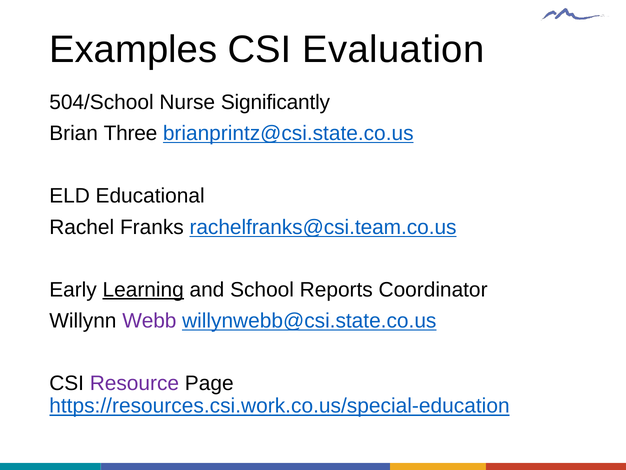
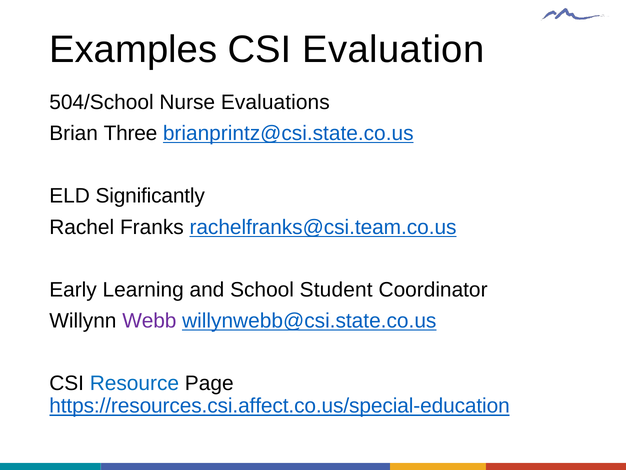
Significantly: Significantly -> Evaluations
Educational: Educational -> Significantly
Learning underline: present -> none
Reports: Reports -> Student
Resource colour: purple -> blue
https://resources.csi.work.co.us/special-education: https://resources.csi.work.co.us/special-education -> https://resources.csi.affect.co.us/special-education
